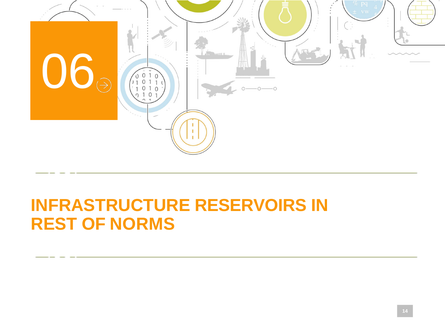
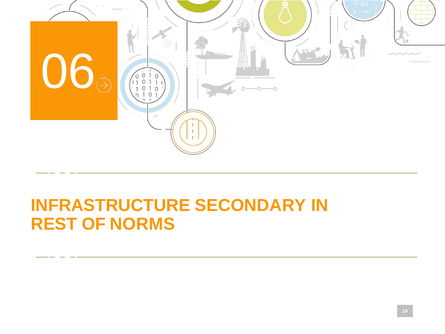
RESERVOIRS: RESERVOIRS -> SECONDARY
